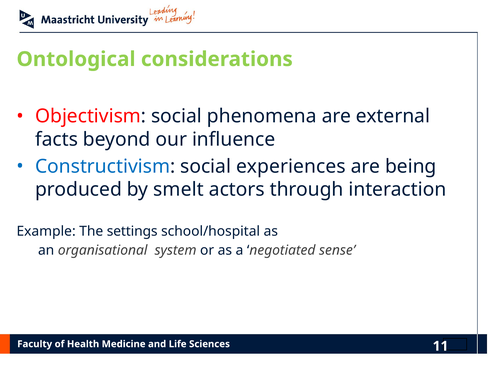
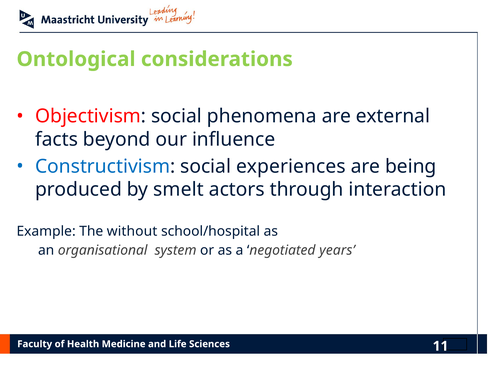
settings: settings -> without
sense: sense -> years
